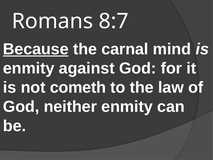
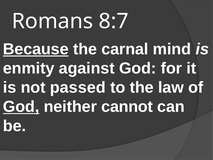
cometh: cometh -> passed
God at (21, 107) underline: none -> present
neither enmity: enmity -> cannot
